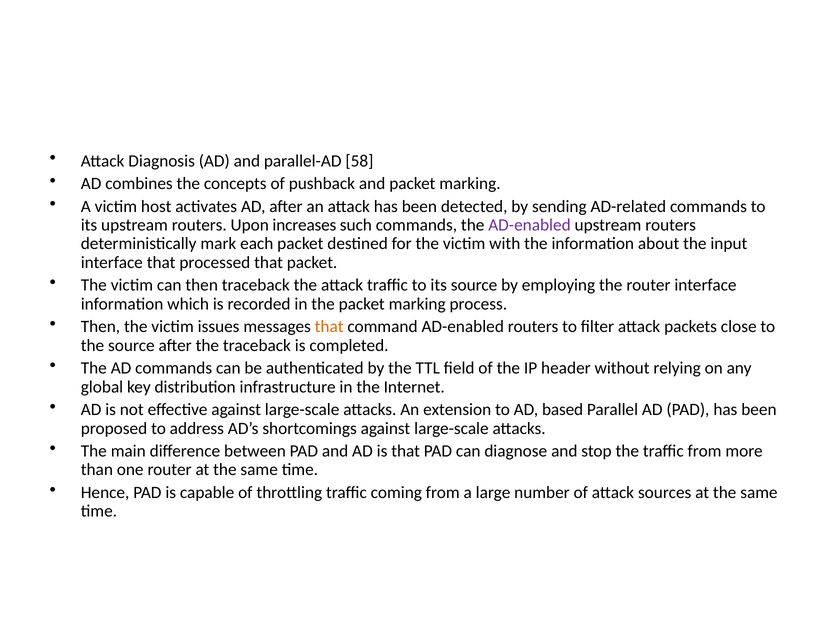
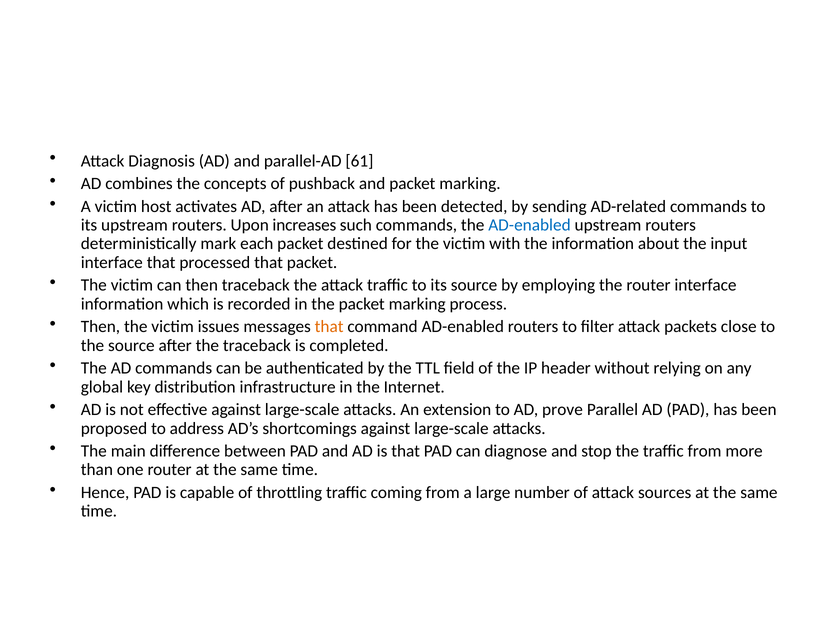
58: 58 -> 61
AD-enabled at (529, 225) colour: purple -> blue
based: based -> prove
